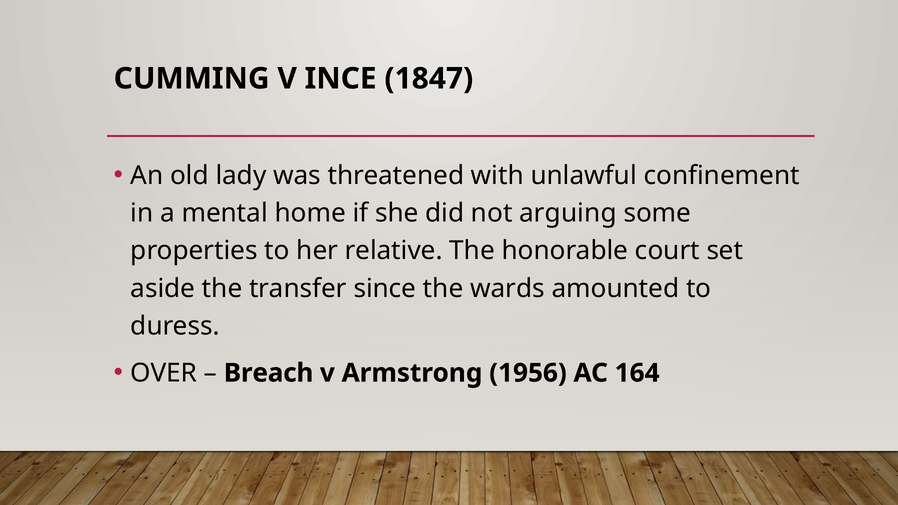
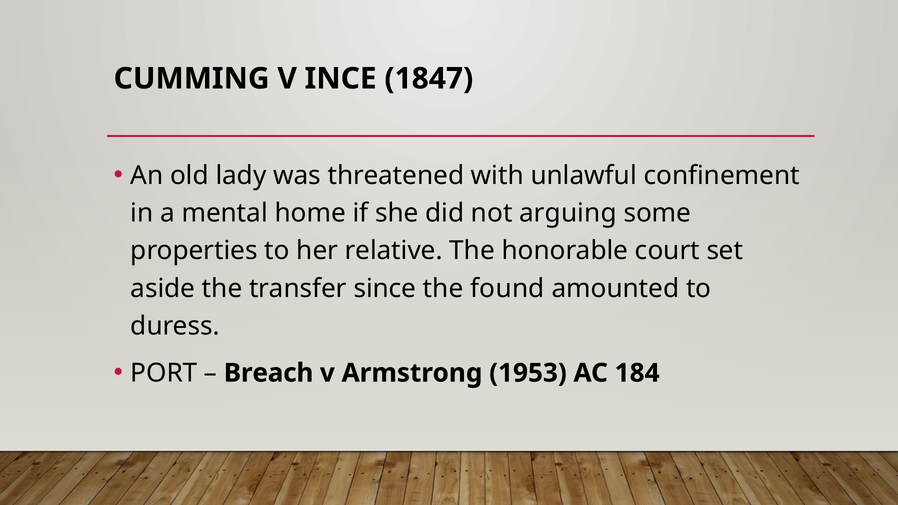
wards: wards -> found
OVER: OVER -> PORT
1956: 1956 -> 1953
164: 164 -> 184
